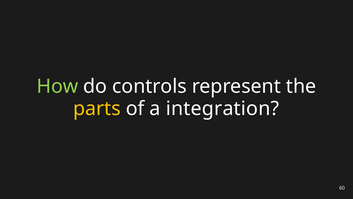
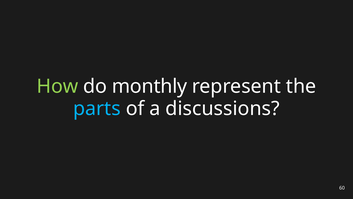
controls: controls -> monthly
parts colour: yellow -> light blue
integration: integration -> discussions
